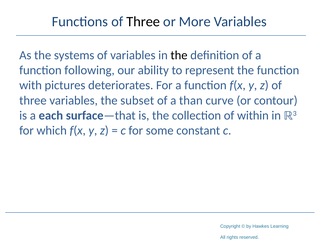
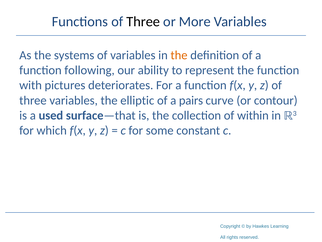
the at (179, 55) colour: black -> orange
subset: subset -> elliptic
than: than -> pairs
each: each -> used
